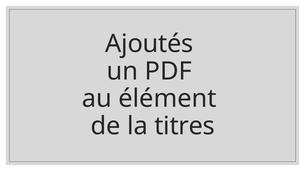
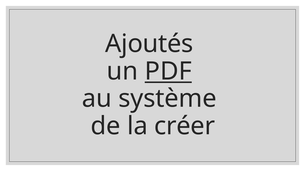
PDF underline: none -> present
élément: élément -> système
titres: titres -> créer
